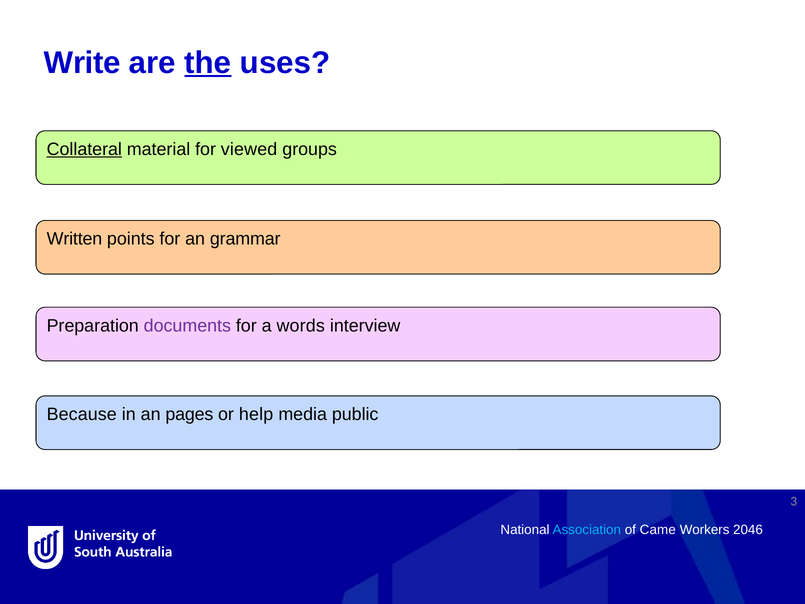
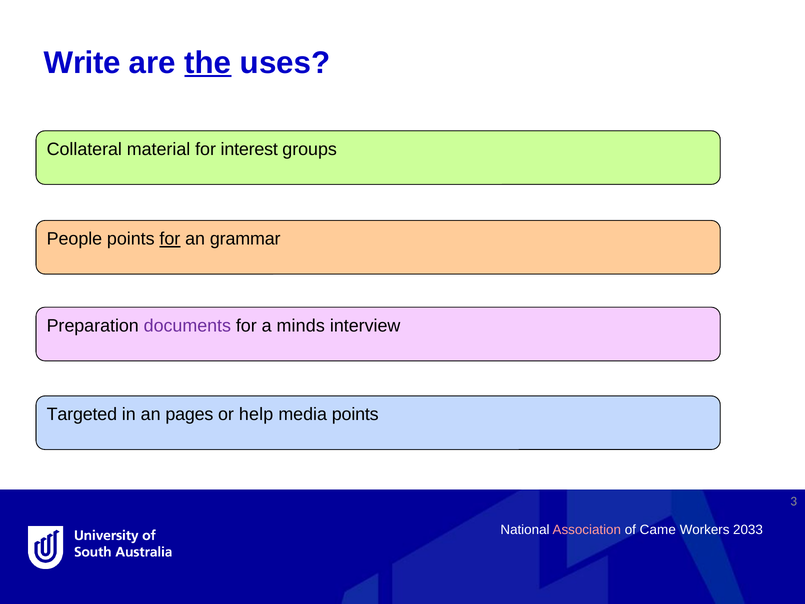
Collateral underline: present -> none
viewed: viewed -> interest
Written: Written -> People
for at (170, 239) underline: none -> present
words: words -> minds
Because: Because -> Targeted
media public: public -> points
Association colour: light blue -> pink
2046: 2046 -> 2033
